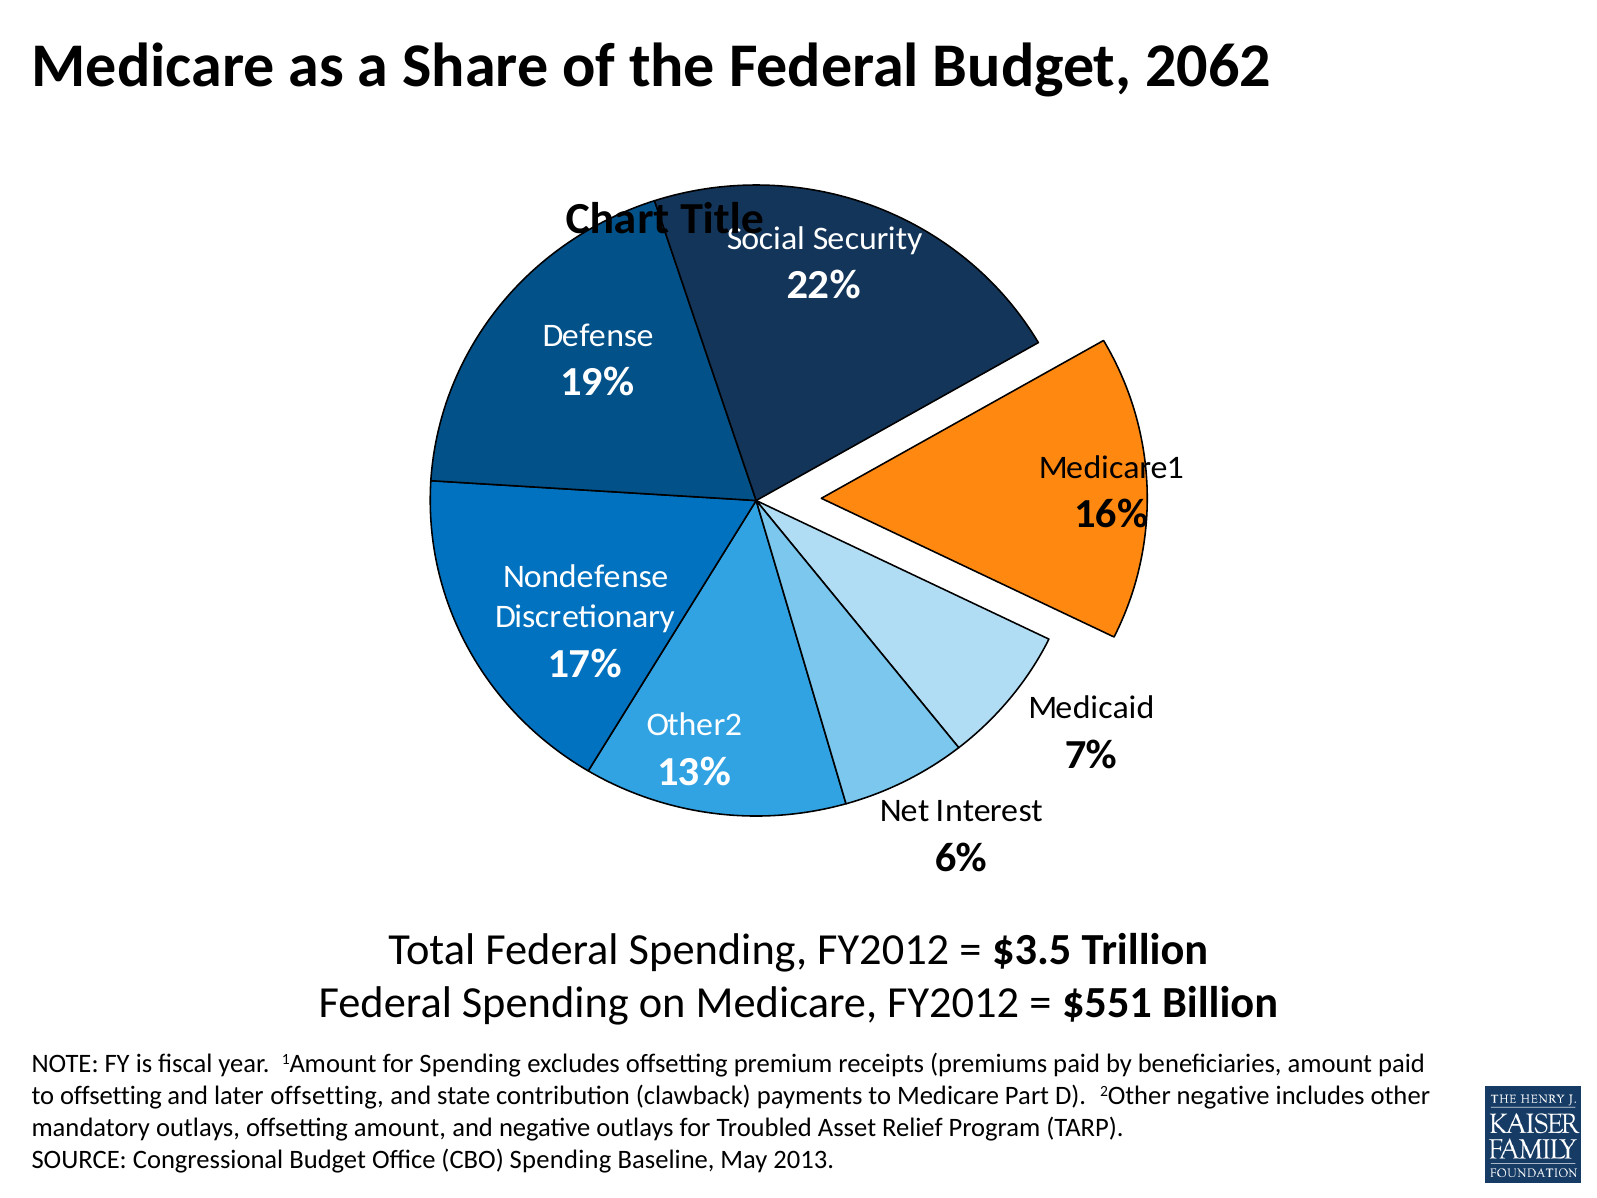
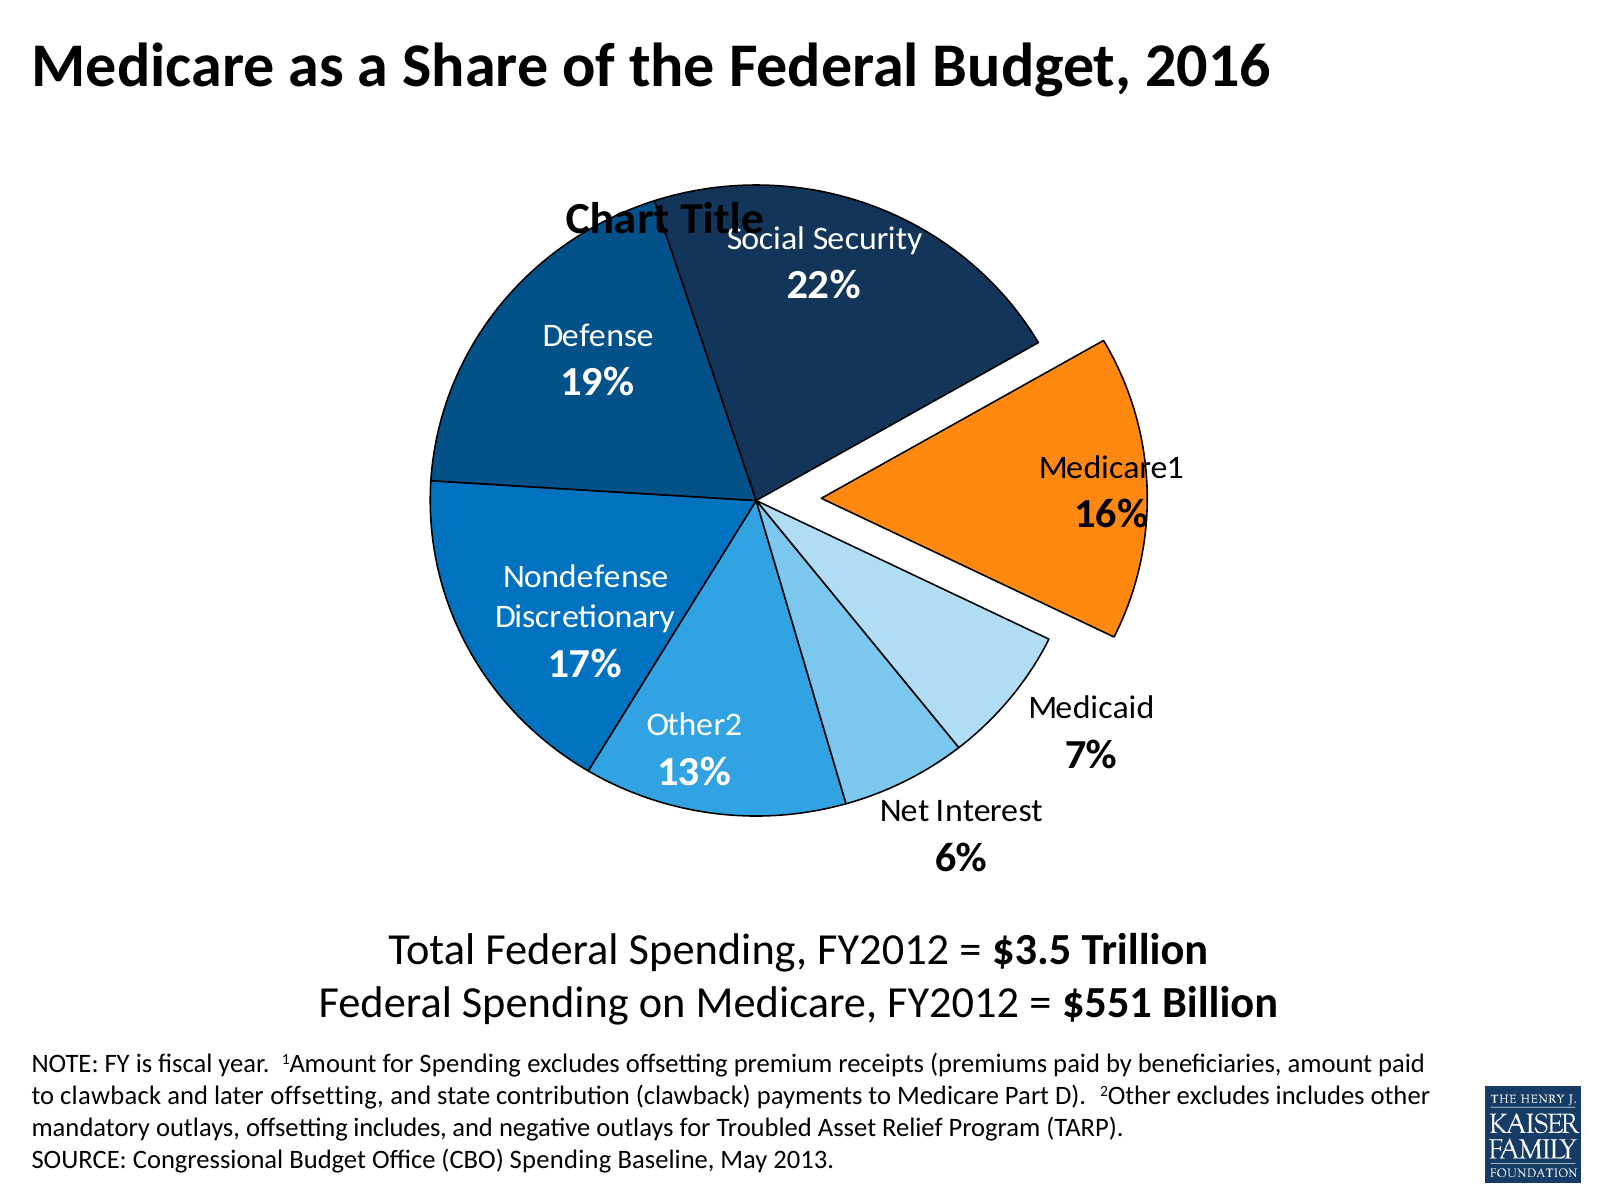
2062: 2062 -> 2016
to offsetting: offsetting -> clawback
2Other negative: negative -> excludes
offsetting amount: amount -> includes
